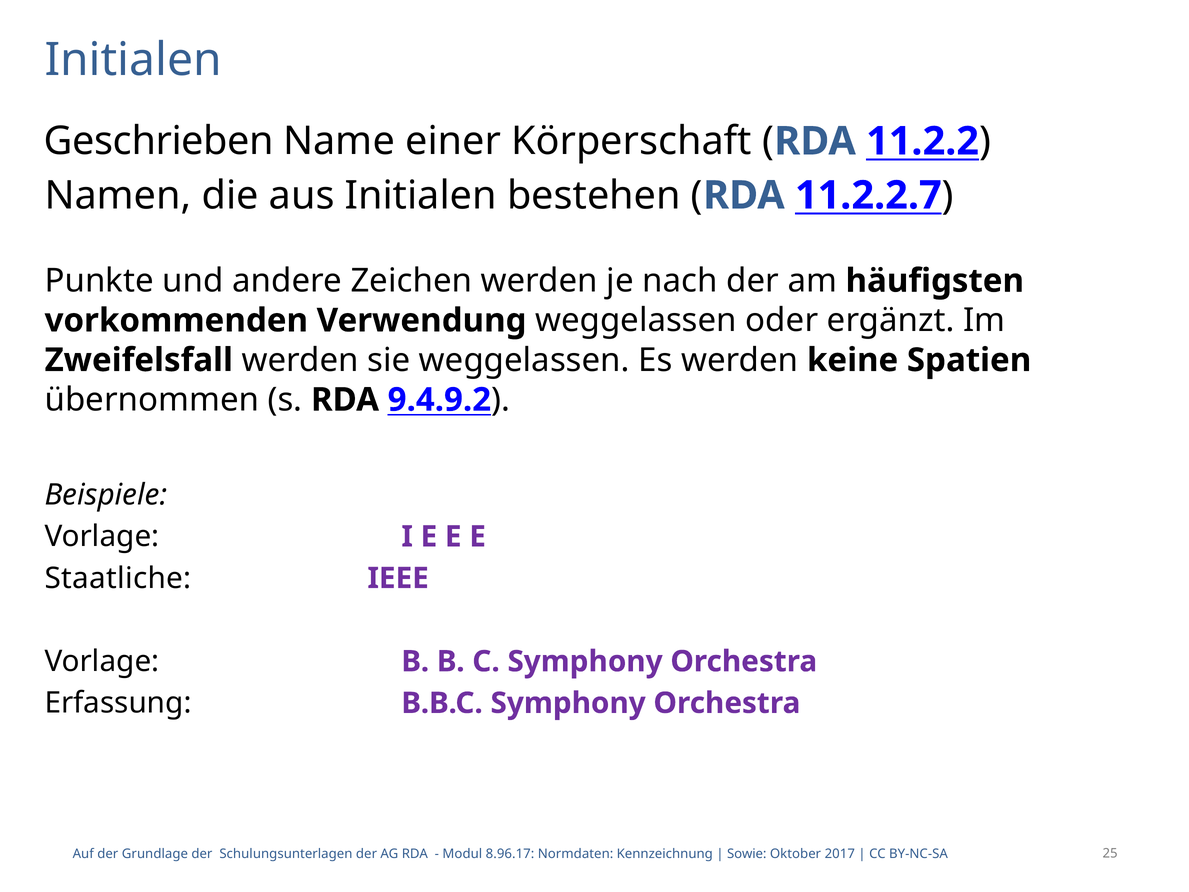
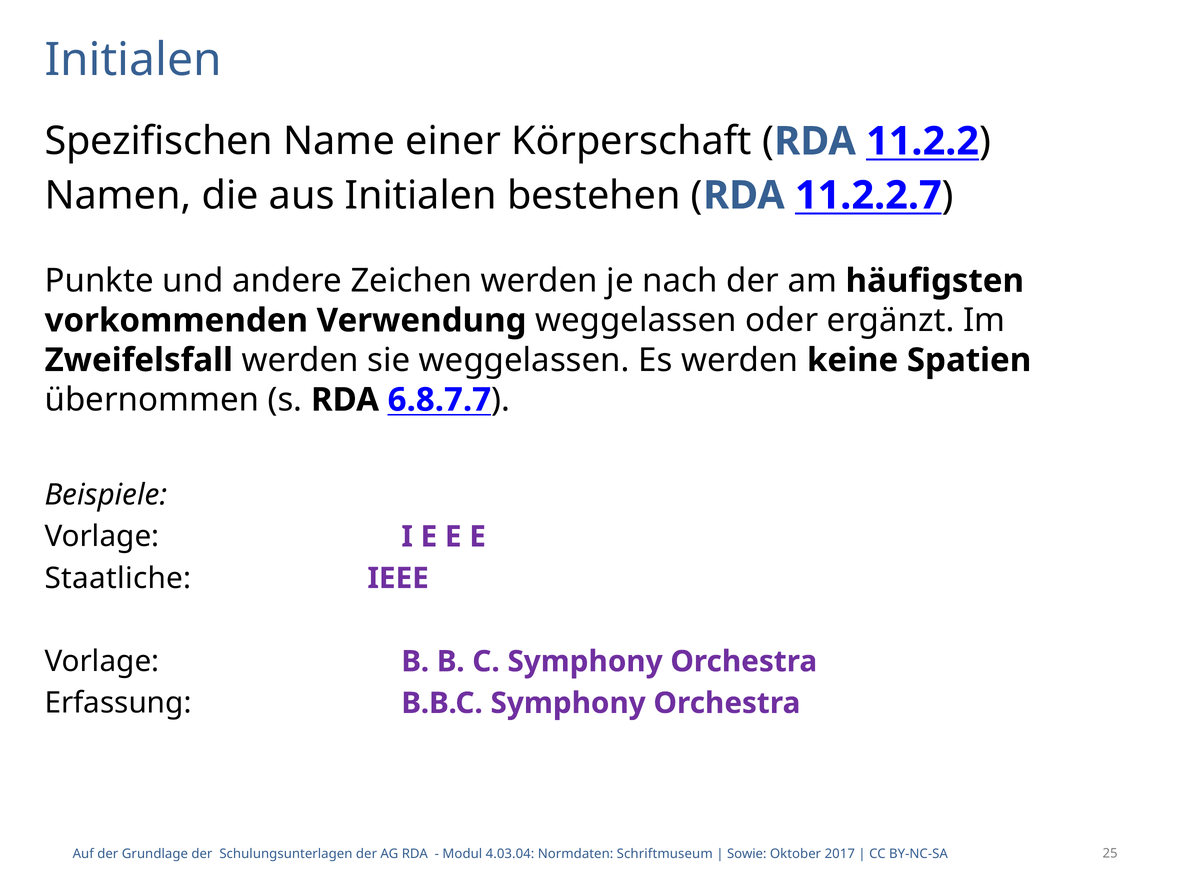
Geschrieben: Geschrieben -> Spezifischen
9.4.9.2: 9.4.9.2 -> 6.8.7.7
8.96.17: 8.96.17 -> 4.03.04
Kennzeichnung: Kennzeichnung -> Schriftmuseum
